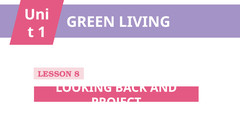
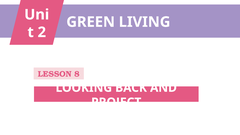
1: 1 -> 2
